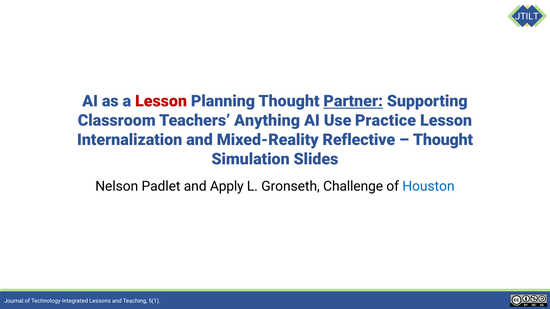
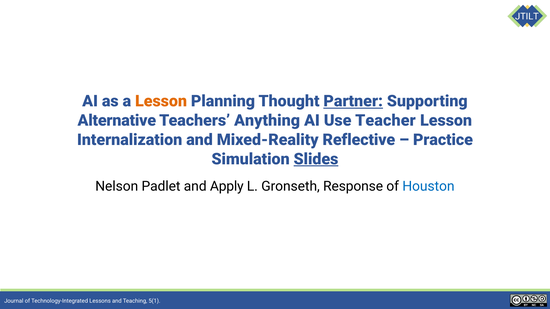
Lesson at (161, 101) colour: red -> orange
Classroom: Classroom -> Alternative
Practice: Practice -> Teacher
Thought at (443, 140): Thought -> Practice
Slides underline: none -> present
Challenge: Challenge -> Response
